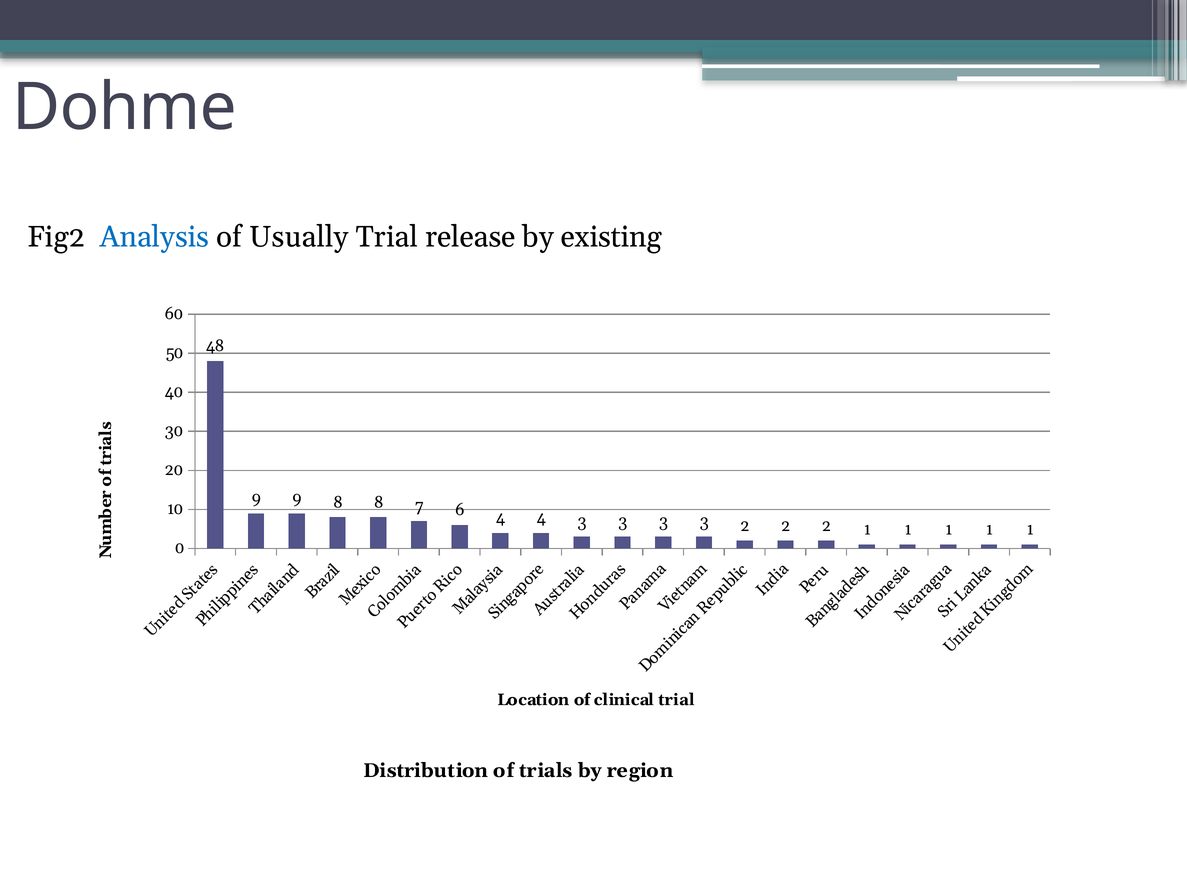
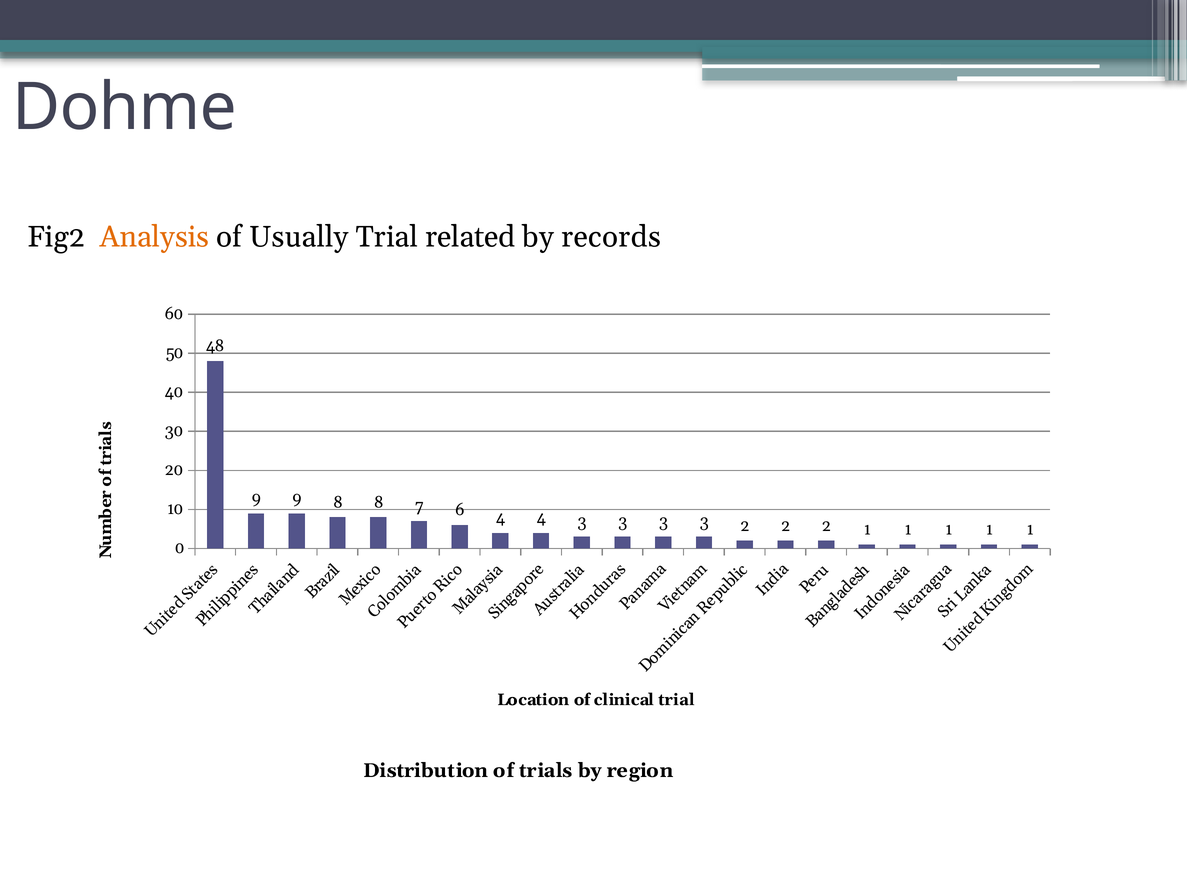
Analysis colour: blue -> orange
release: release -> related
existing: existing -> records
